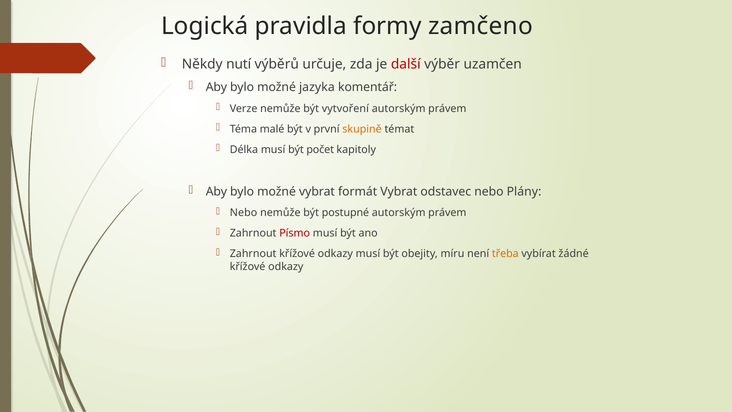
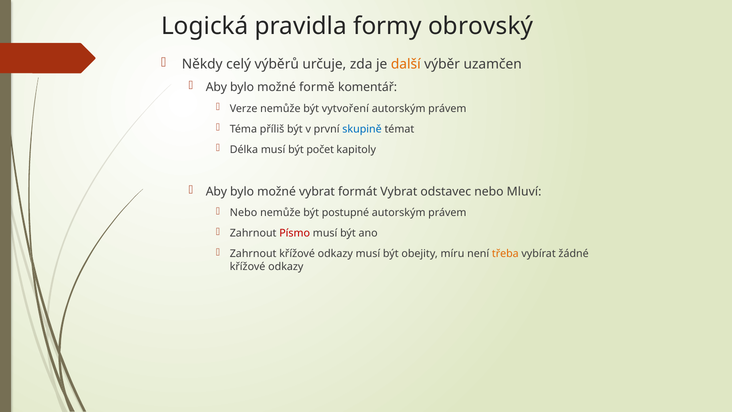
zamčeno: zamčeno -> obrovský
nutí: nutí -> celý
další colour: red -> orange
jazyka: jazyka -> formě
malé: malé -> příliš
skupině colour: orange -> blue
Plány: Plány -> Mluví
